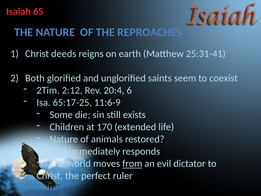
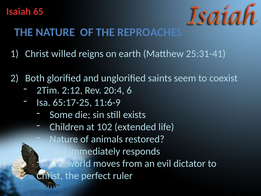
deeds: deeds -> willed
170: 170 -> 102
from underline: present -> none
